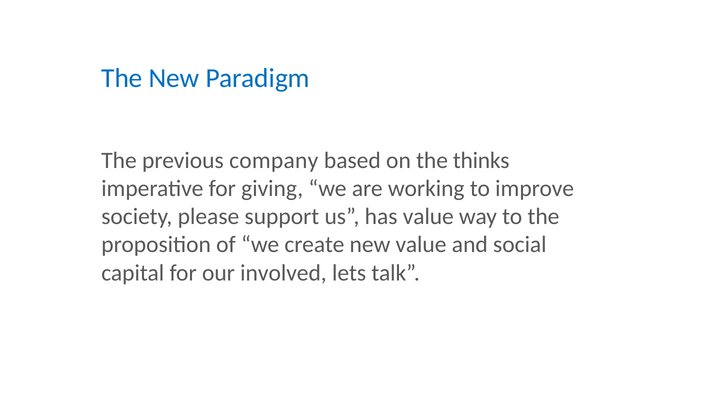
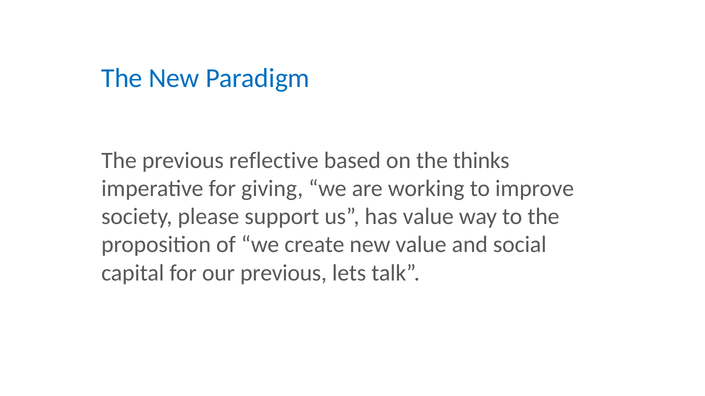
company: company -> reflective
our involved: involved -> previous
